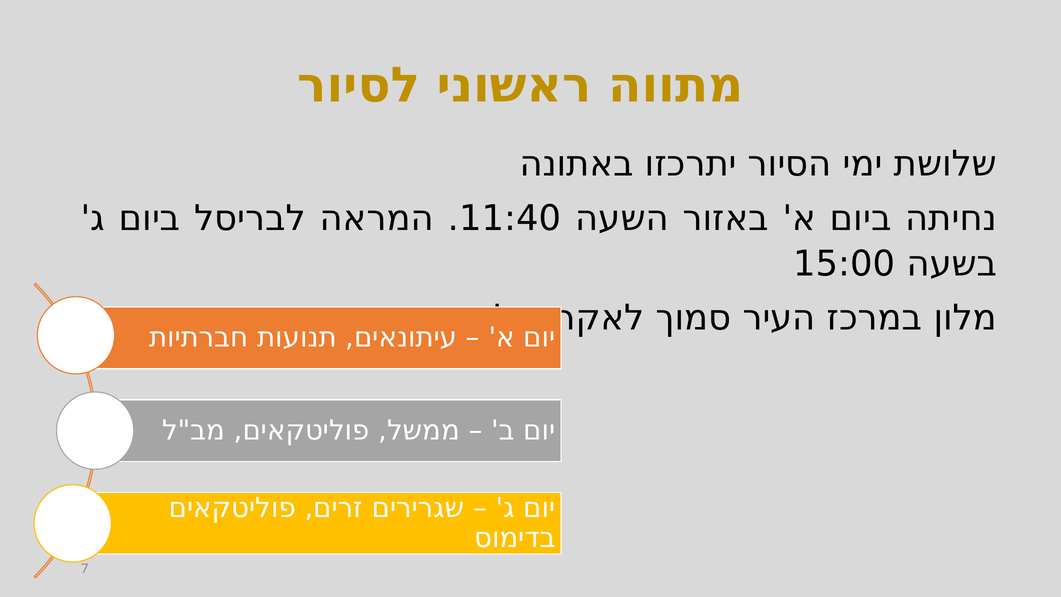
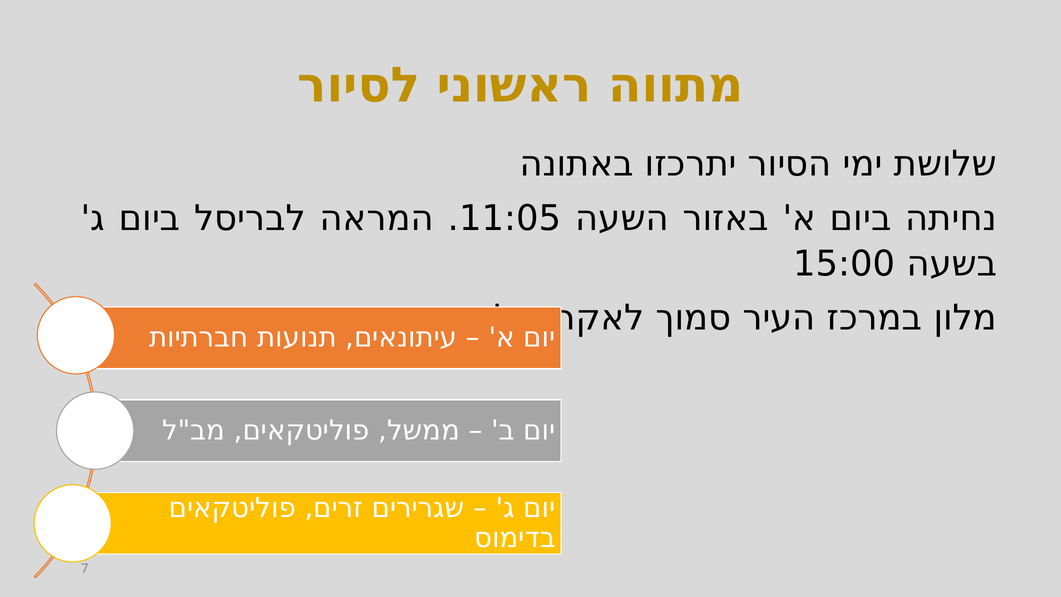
11:40: 11:40 -> 11:05
